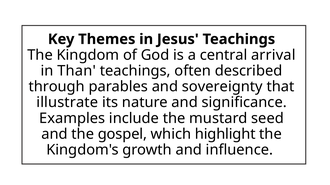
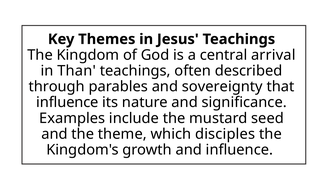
illustrate at (67, 103): illustrate -> influence
gospel: gospel -> theme
highlight: highlight -> disciples
